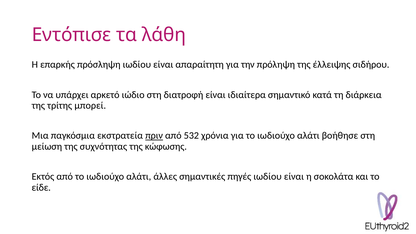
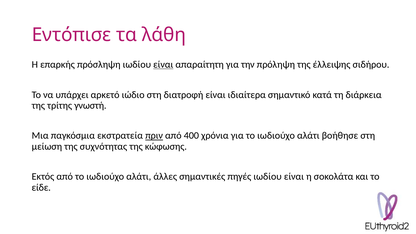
είναι at (163, 65) underline: none -> present
μπορεί: μπορεί -> γνωστή
532: 532 -> 400
